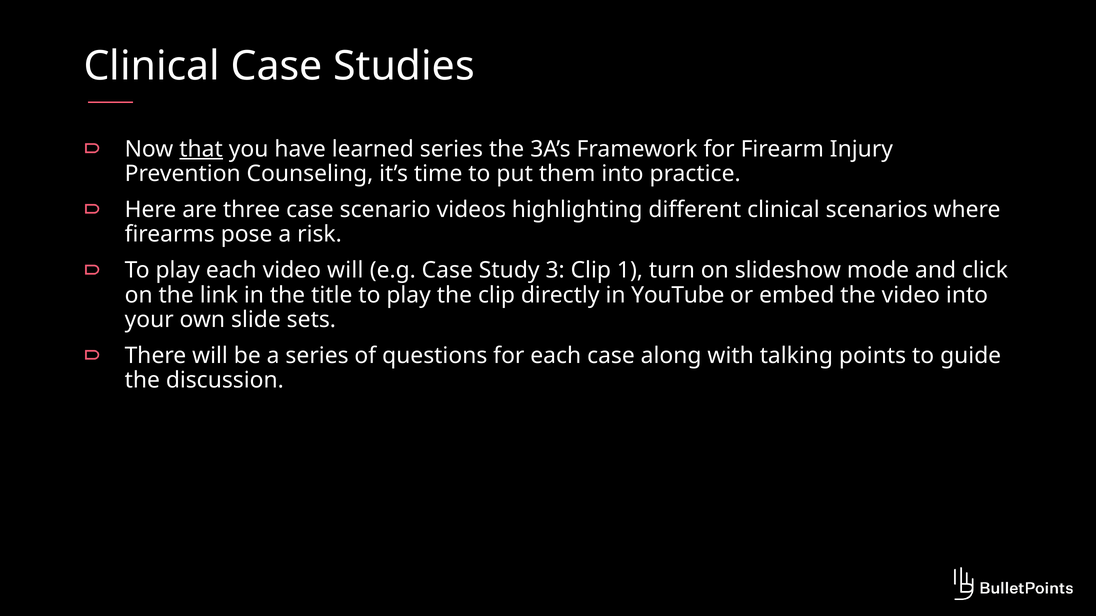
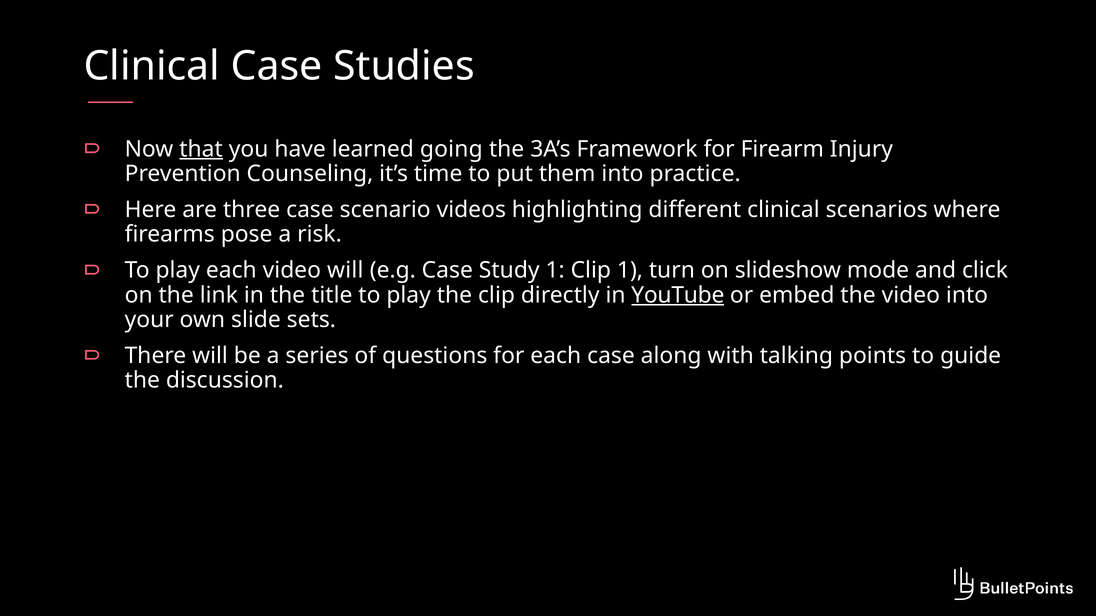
learned series: series -> going
Study 3: 3 -> 1
YouTube underline: none -> present
